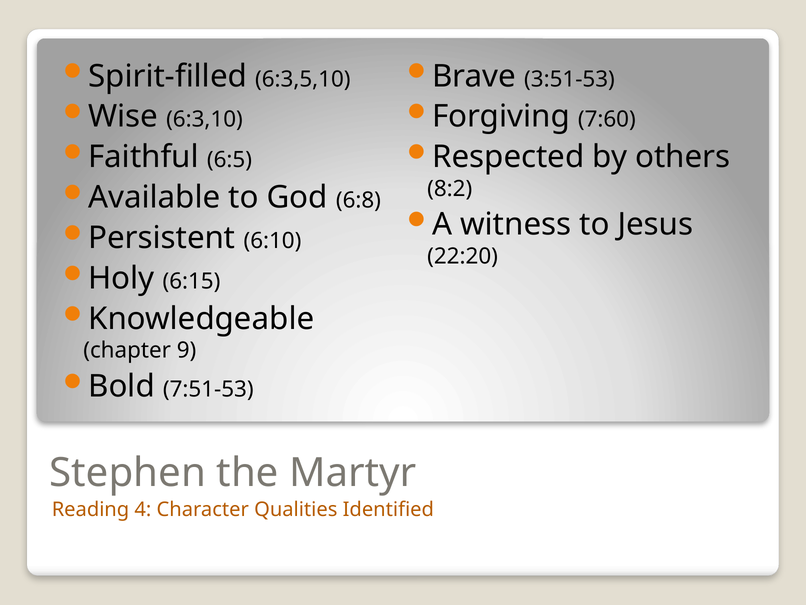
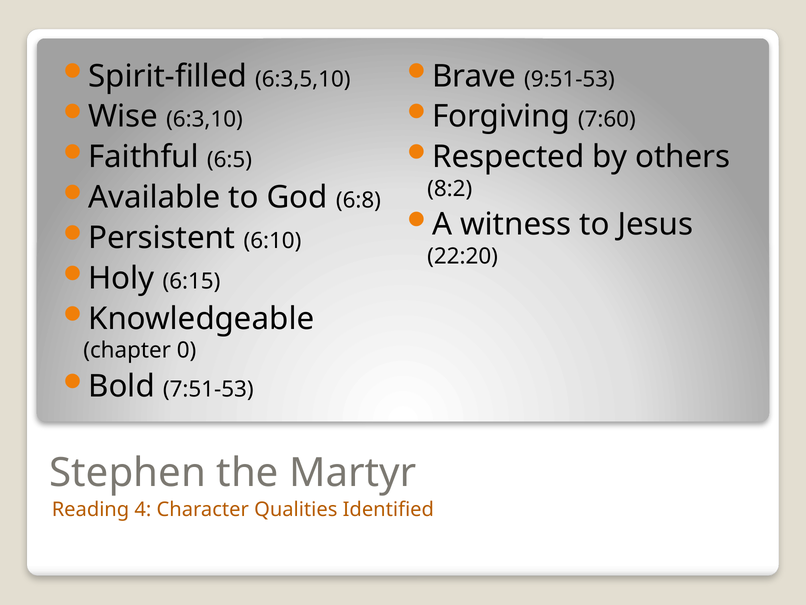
3:51-53: 3:51-53 -> 9:51-53
9: 9 -> 0
